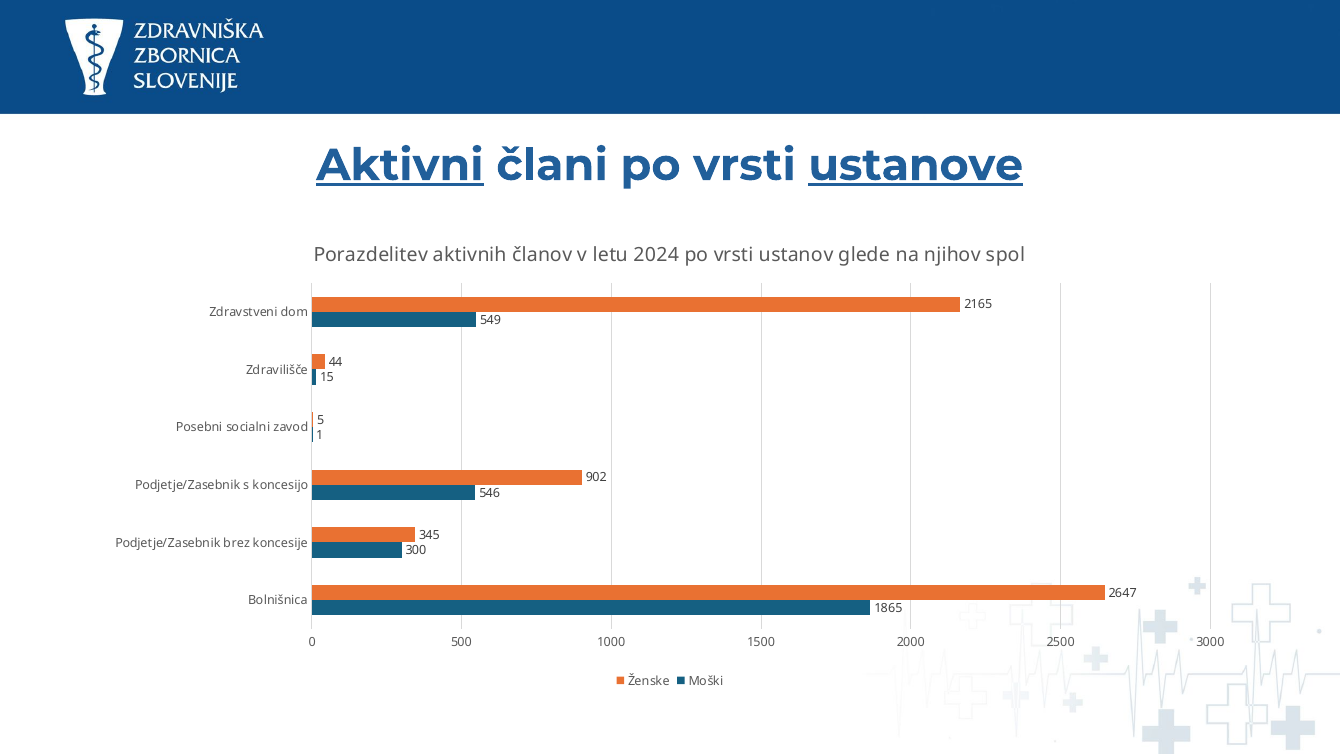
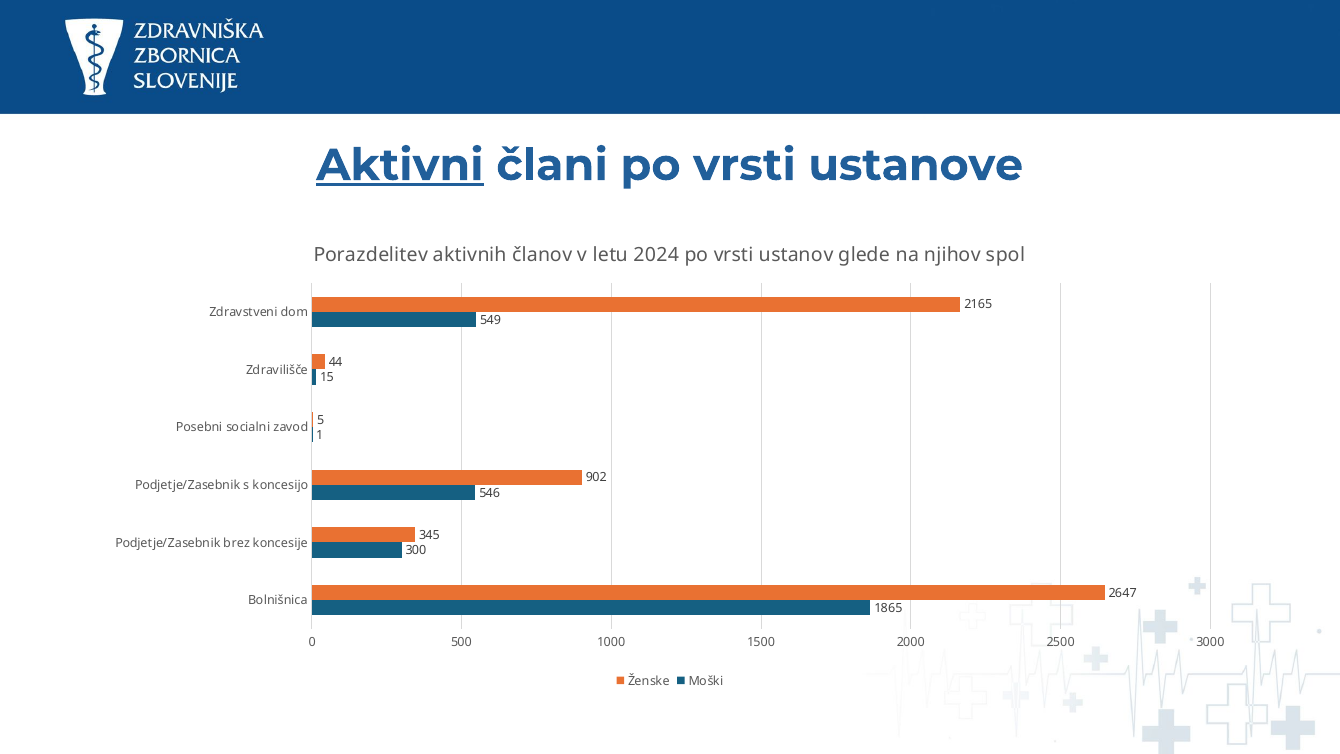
ustanove underline: present -> none
